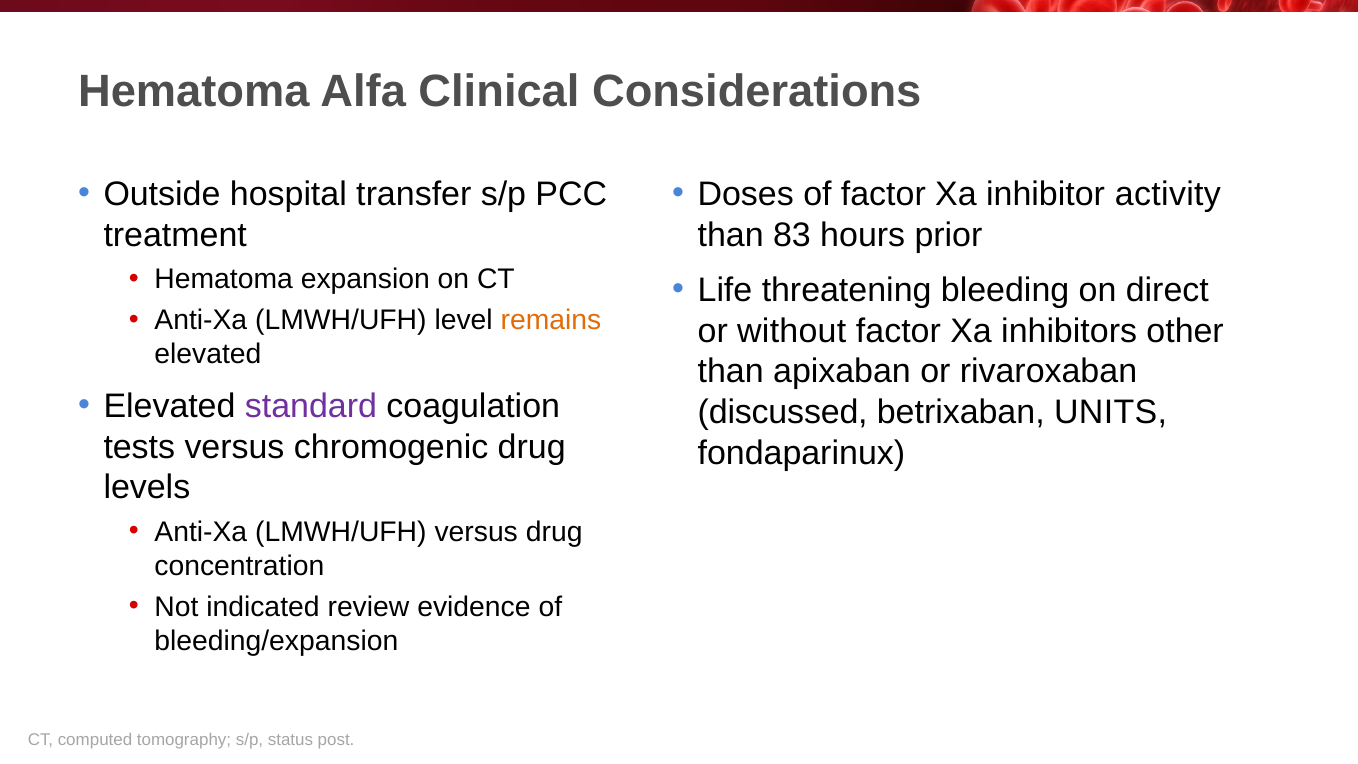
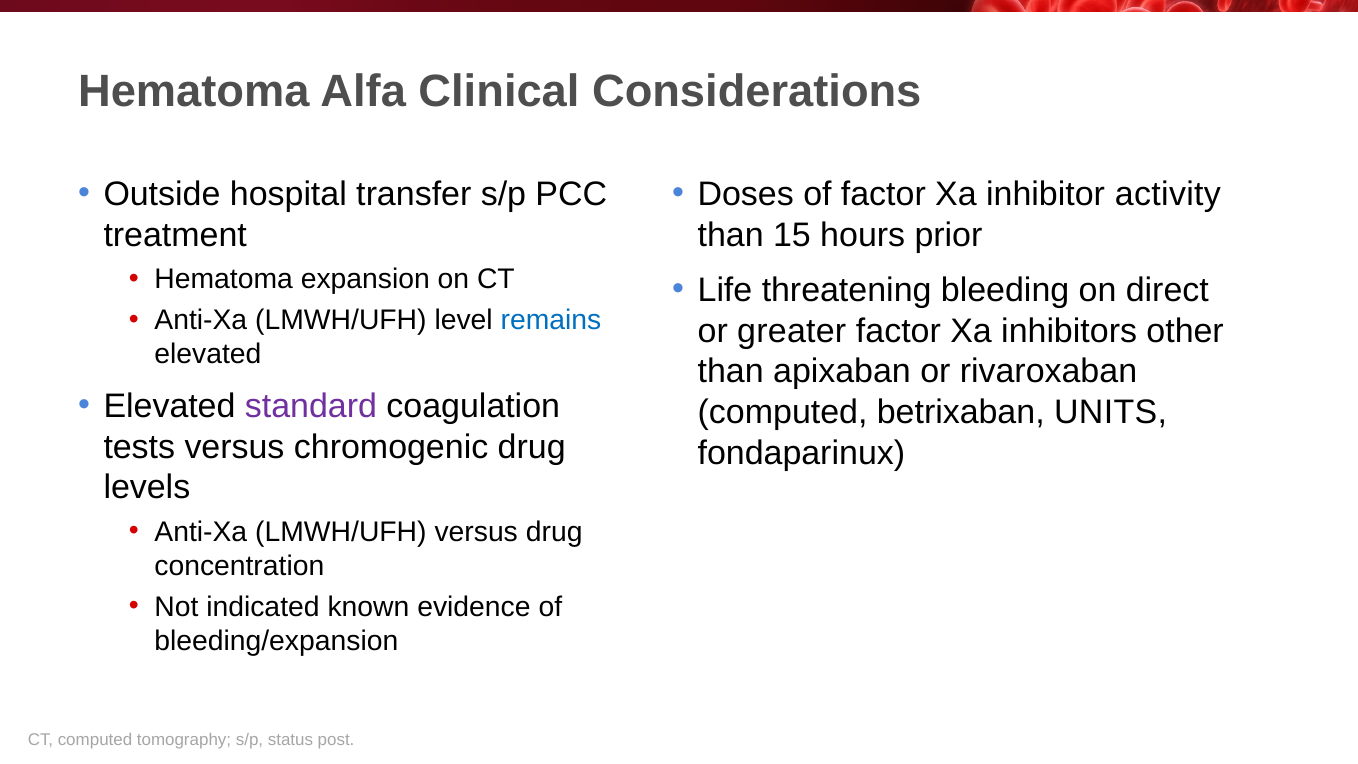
83: 83 -> 15
remains colour: orange -> blue
without: without -> greater
discussed at (783, 412): discussed -> computed
review: review -> known
